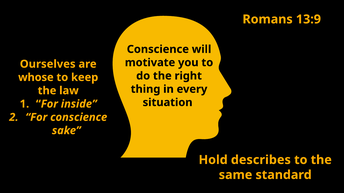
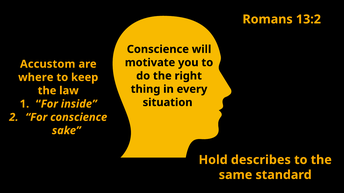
13:9: 13:9 -> 13:2
Ourselves: Ourselves -> Accustom
whose: whose -> where
